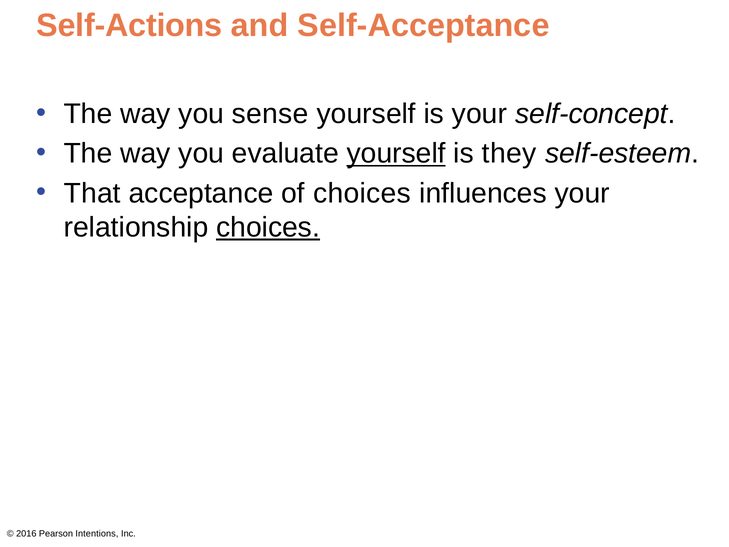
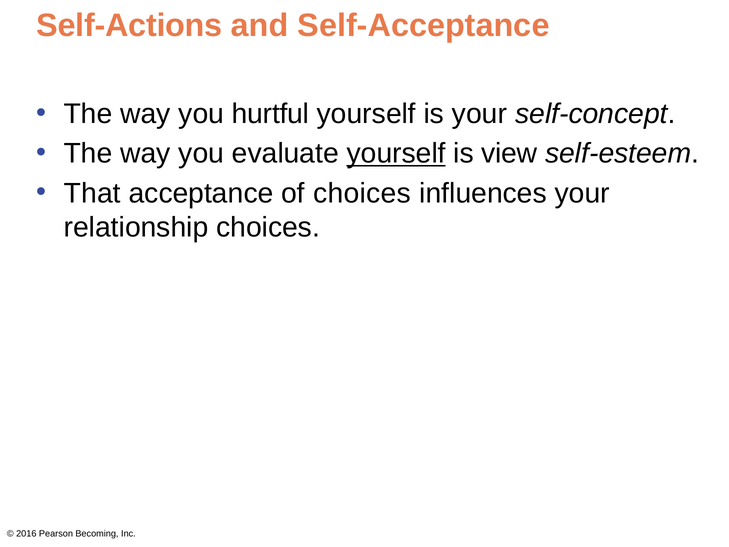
sense: sense -> hurtful
they: they -> view
choices at (268, 227) underline: present -> none
Intentions: Intentions -> Becoming
